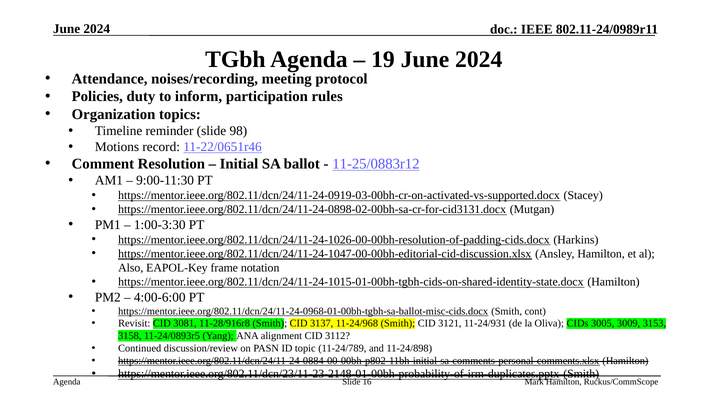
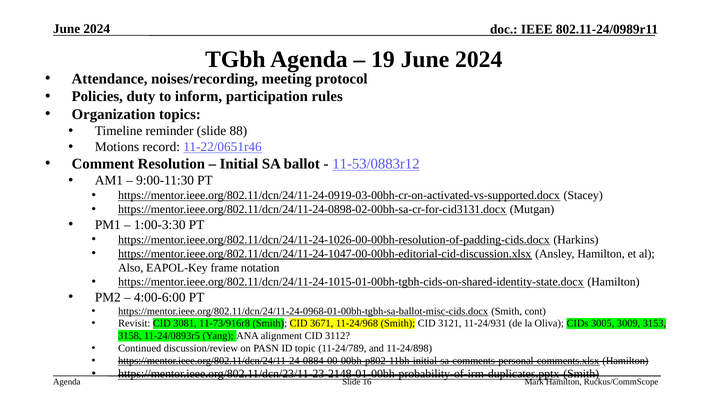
98: 98 -> 88
11-25/0883r12: 11-25/0883r12 -> 11-53/0883r12
11-28/916r8: 11-28/916r8 -> 11-73/916r8
3137: 3137 -> 3671
